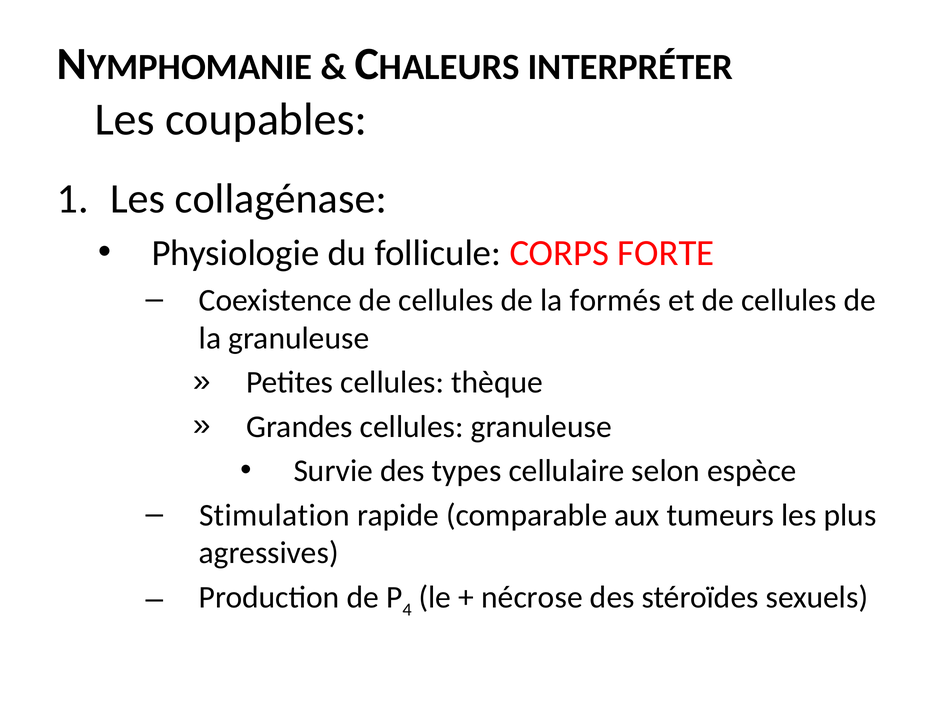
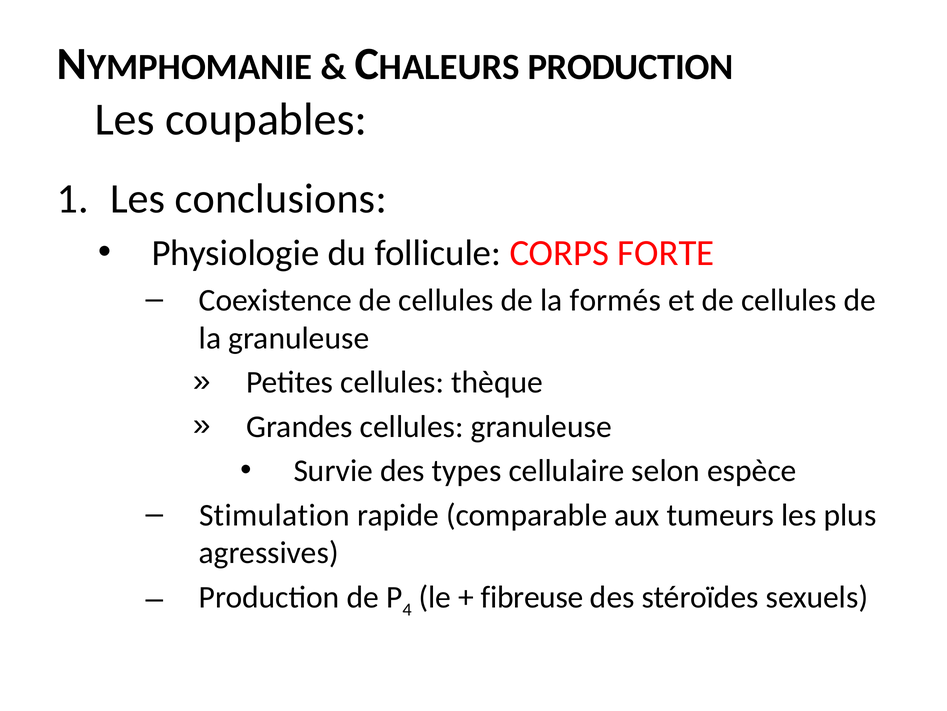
INTERPRÉTER at (630, 67): INTERPRÉTER -> PRODUCTION
collagénase: collagénase -> conclusions
nécrose: nécrose -> fibreuse
